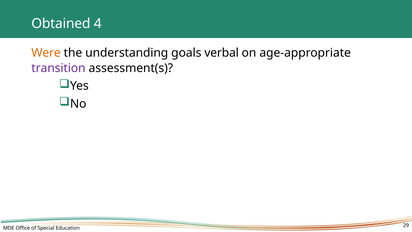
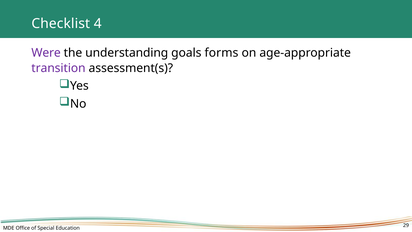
Obtained: Obtained -> Checklist
Were colour: orange -> purple
verbal: verbal -> forms
